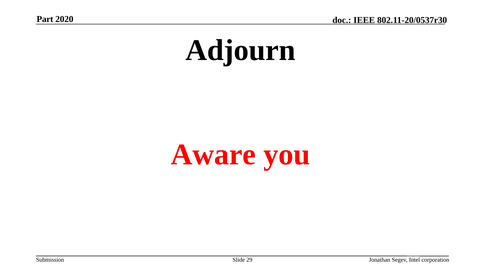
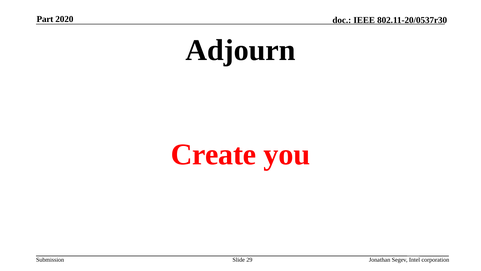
Aware: Aware -> Create
